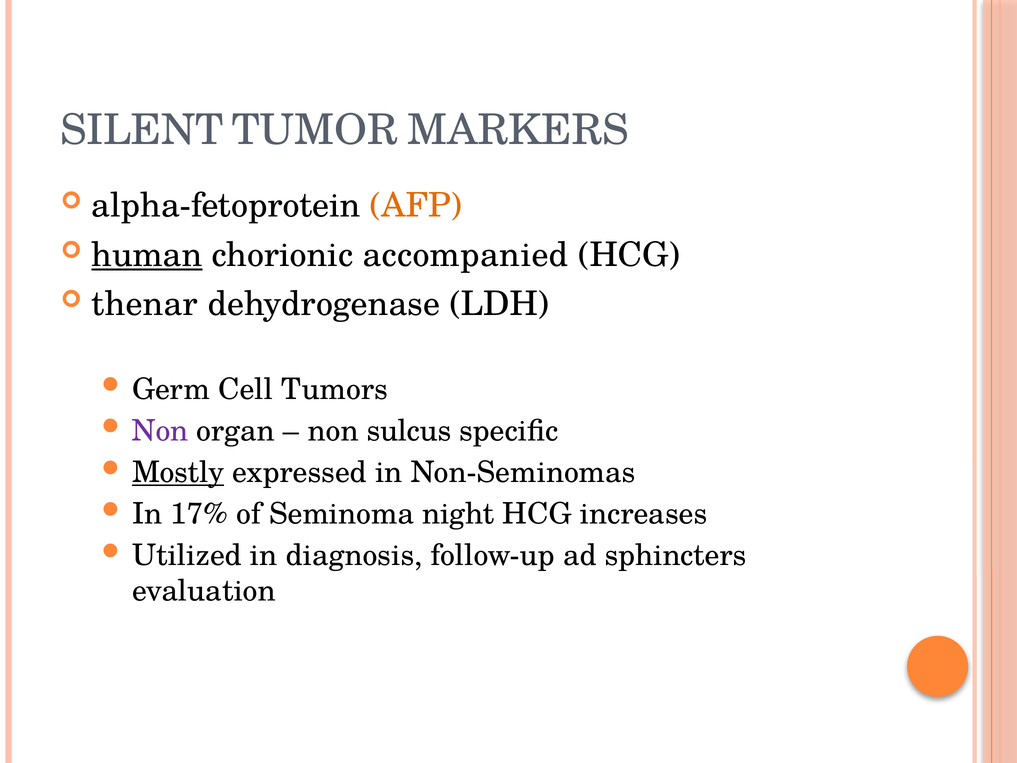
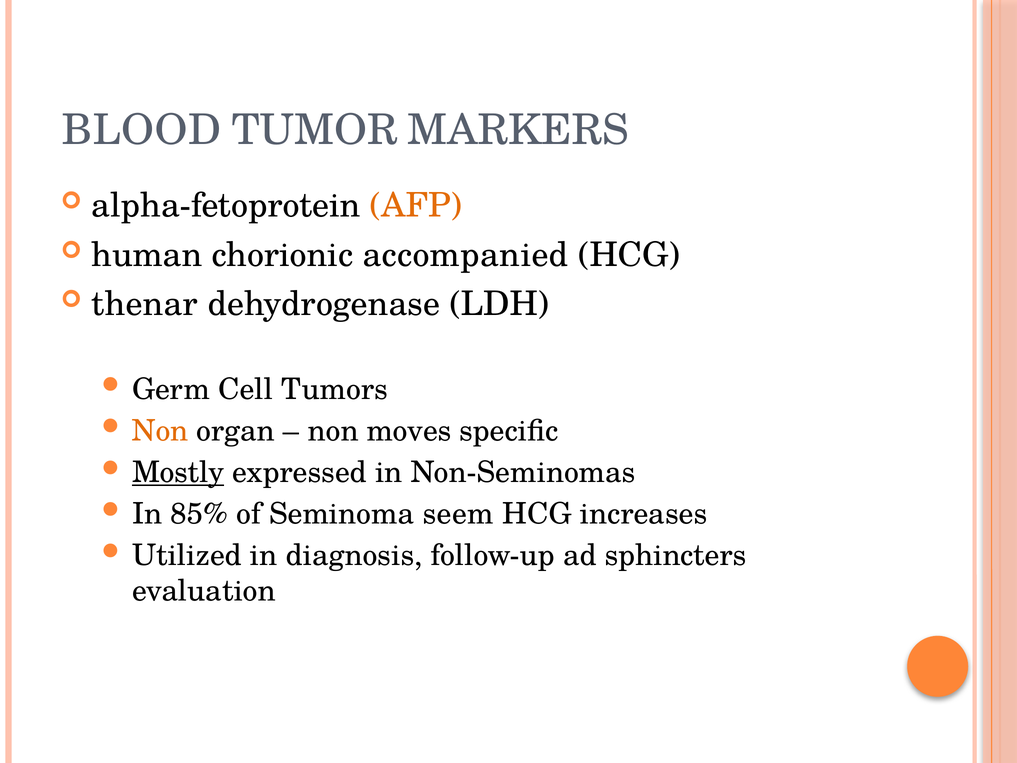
SILENT: SILENT -> BLOOD
human underline: present -> none
Non at (160, 431) colour: purple -> orange
sulcus: sulcus -> moves
17%: 17% -> 85%
night: night -> seem
